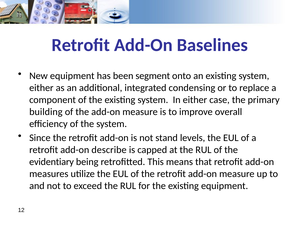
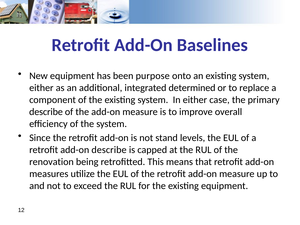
segment: segment -> purpose
condensing: condensing -> determined
building at (46, 112): building -> describe
evidentiary: evidentiary -> renovation
